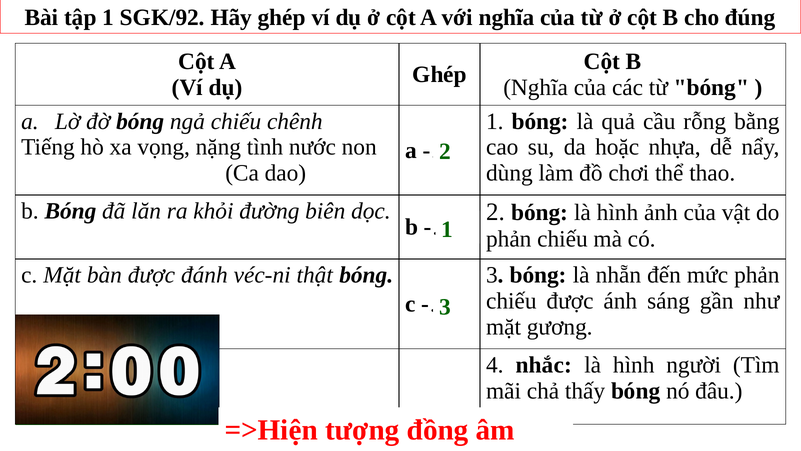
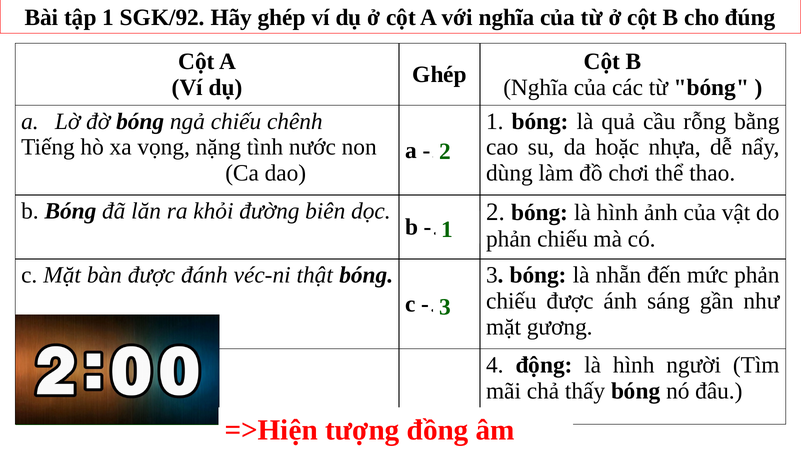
nhắc: nhắc -> động
